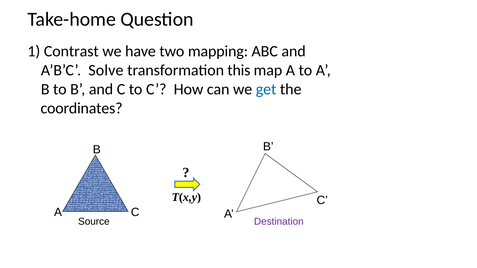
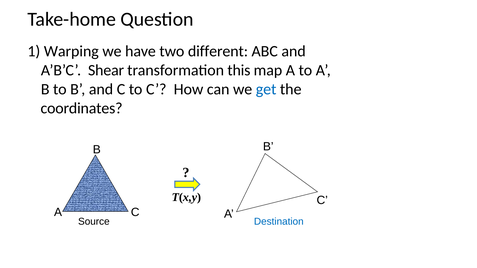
Contrast: Contrast -> Warping
mapping: mapping -> different
Solve: Solve -> Shear
Destination colour: purple -> blue
